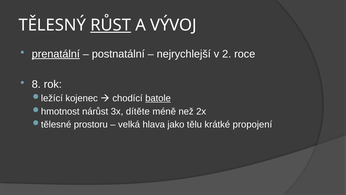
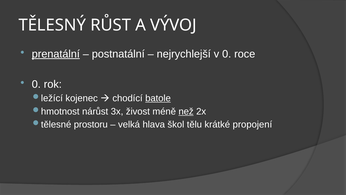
RŮST underline: present -> none
v 2: 2 -> 0
8 at (36, 84): 8 -> 0
dítěte: dítěte -> živost
než underline: none -> present
jako: jako -> škol
